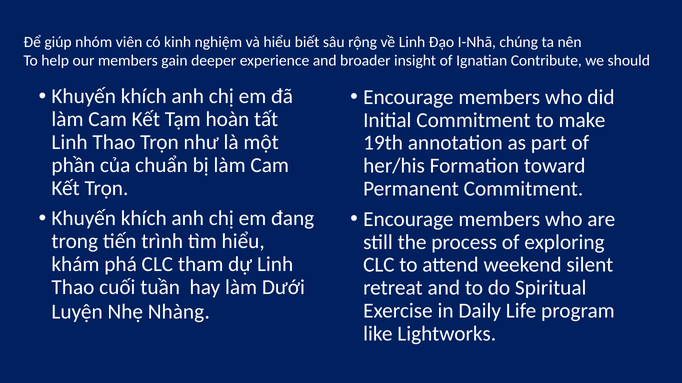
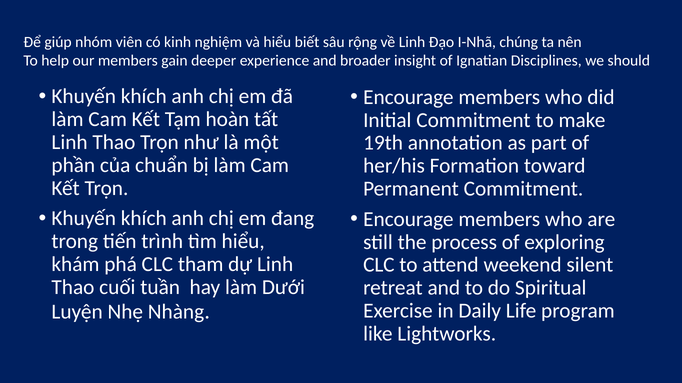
Contribute: Contribute -> Disciplines
